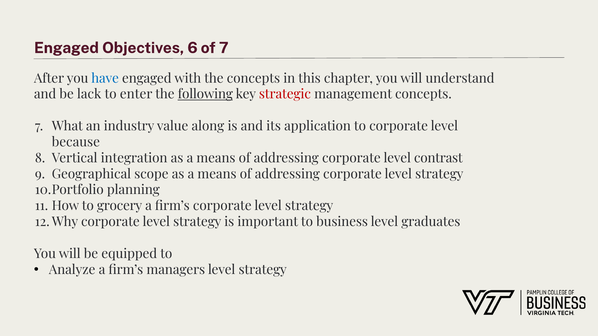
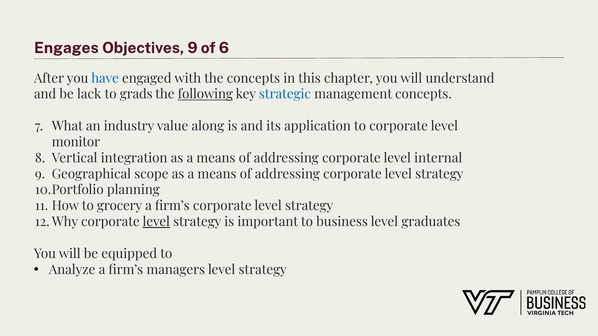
Engaged at (66, 48): Engaged -> Engages
Objectives 6: 6 -> 9
of 7: 7 -> 6
enter: enter -> grads
strategic colour: red -> blue
because: because -> monitor
contrast: contrast -> internal
level at (156, 222) underline: none -> present
